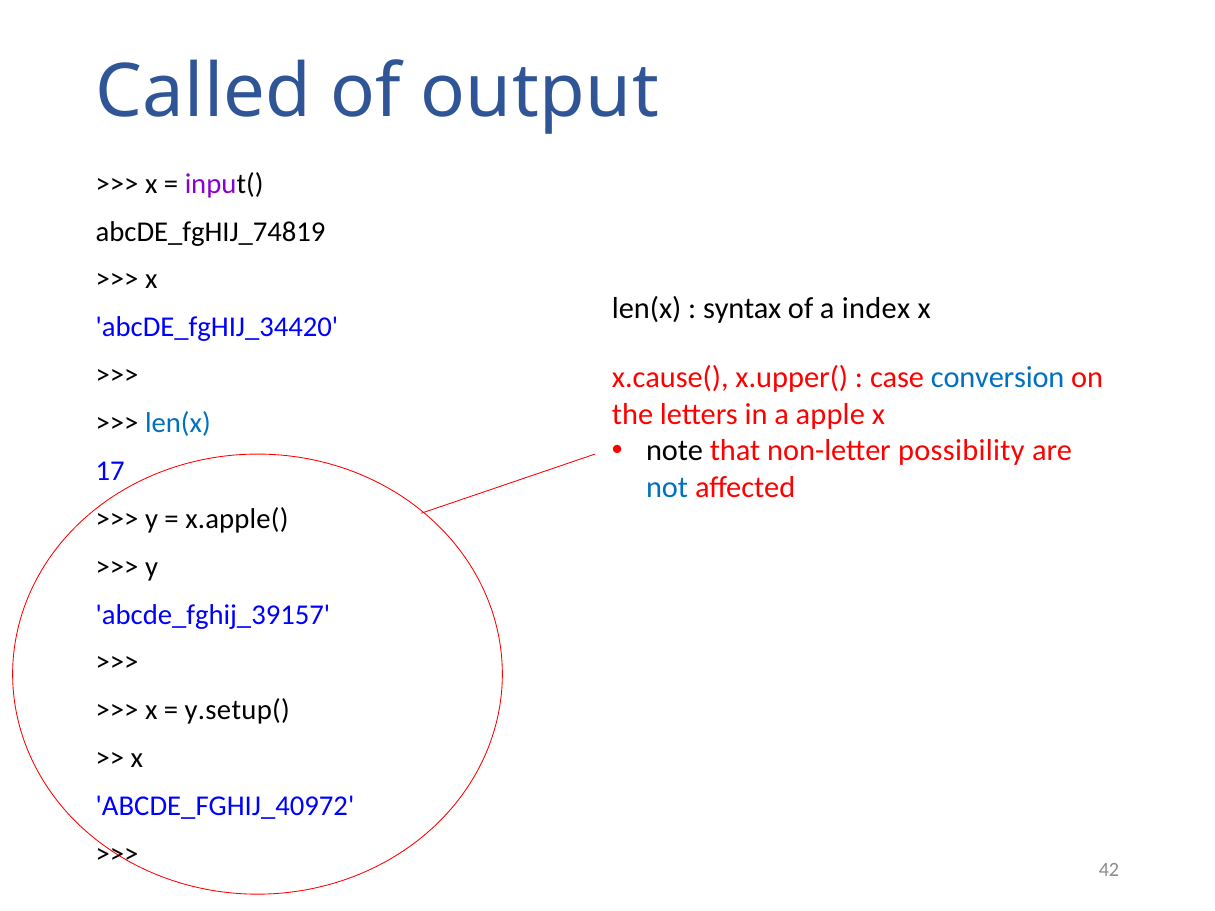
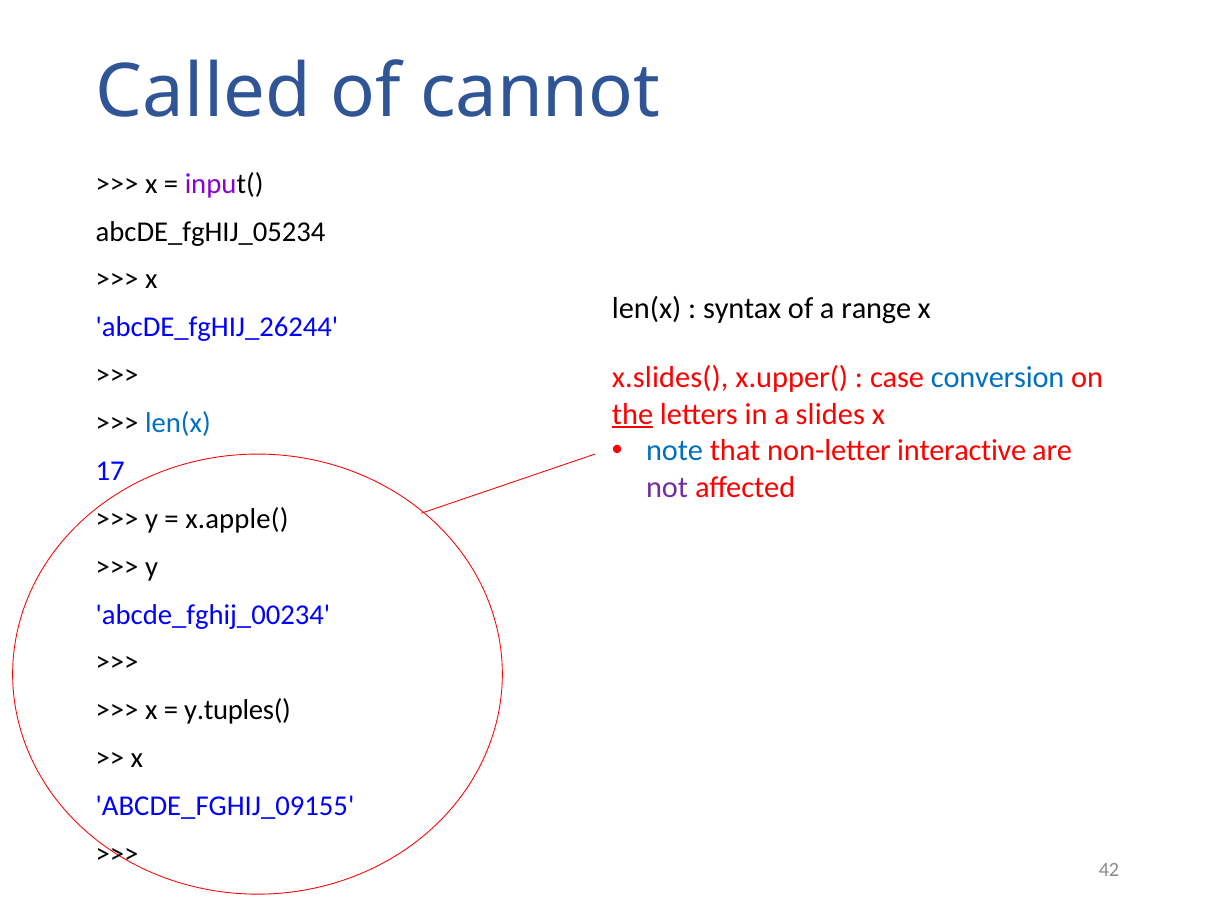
output: output -> cannot
abcDE_fgHIJ_74819: abcDE_fgHIJ_74819 -> abcDE_fgHIJ_05234
index: index -> range
abcDE_fgHIJ_34420: abcDE_fgHIJ_34420 -> abcDE_fgHIJ_26244
x.cause(: x.cause( -> x.slides(
the underline: none -> present
apple: apple -> slides
note colour: black -> blue
possibility: possibility -> interactive
not colour: blue -> purple
abcde_fghij_39157: abcde_fghij_39157 -> abcde_fghij_00234
y.setup(: y.setup( -> y.tuples(
ABCDE_FGHIJ_40972: ABCDE_FGHIJ_40972 -> ABCDE_FGHIJ_09155
